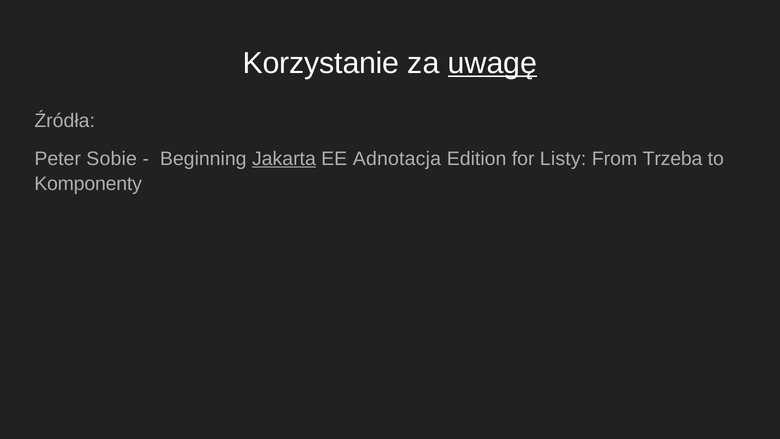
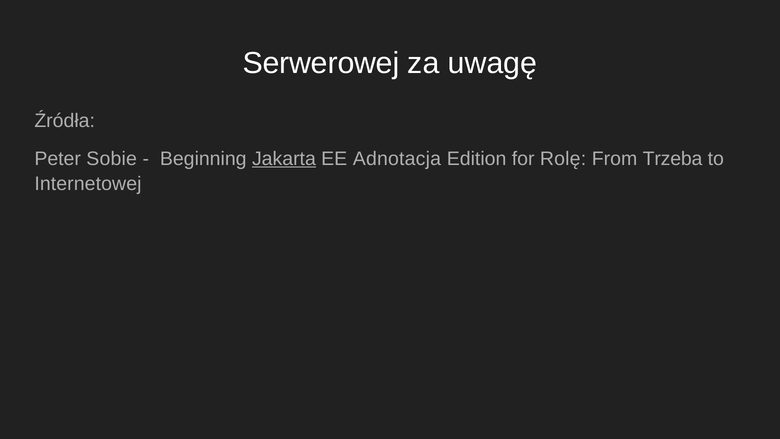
Korzystanie: Korzystanie -> Serwerowej
uwagę underline: present -> none
Listy: Listy -> Rolę
Komponenty: Komponenty -> Internetowej
